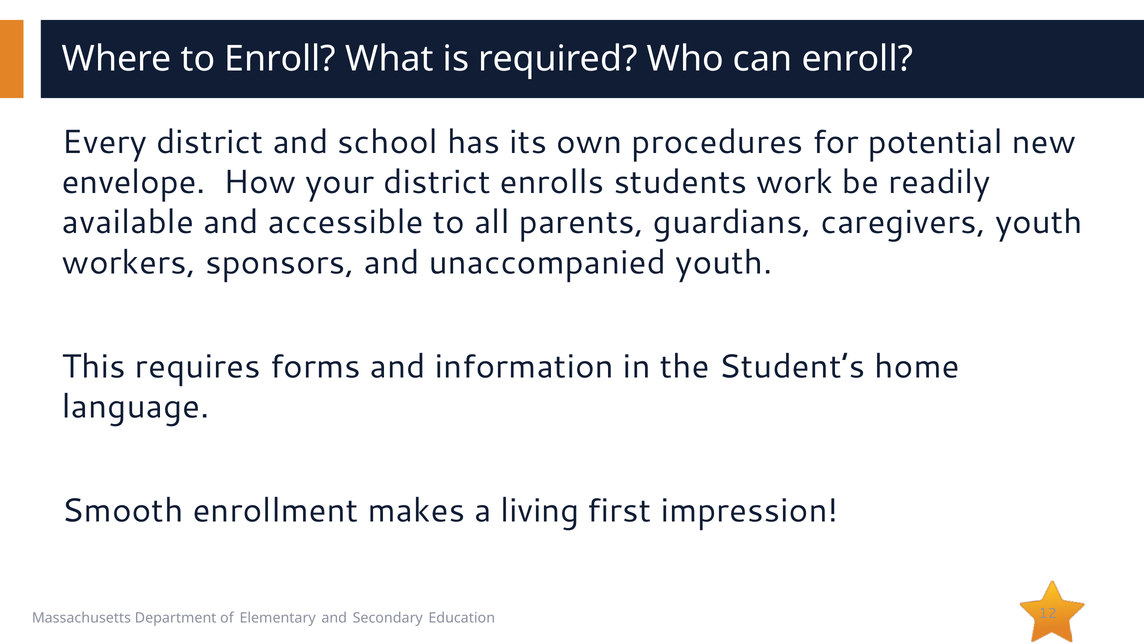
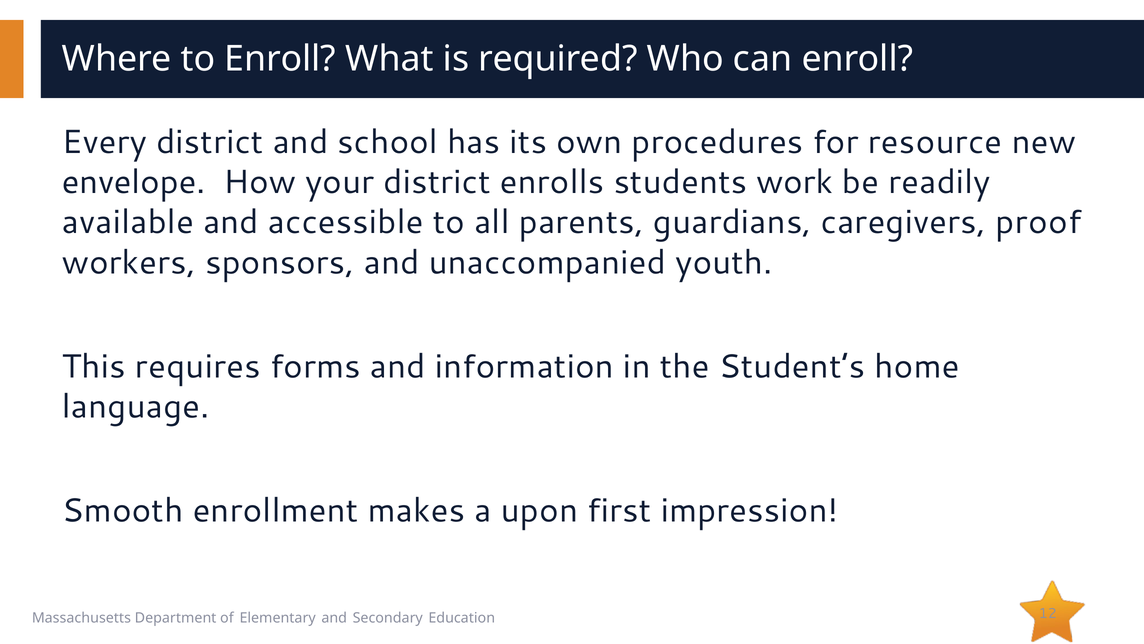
potential: potential -> resource
caregivers youth: youth -> proof
living: living -> upon
